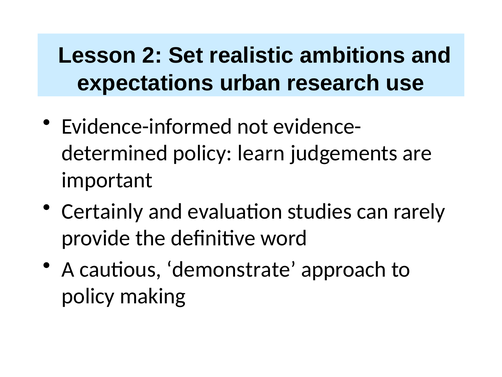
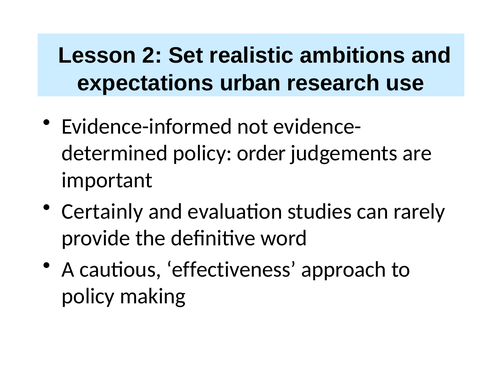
learn: learn -> order
demonstrate: demonstrate -> effectiveness
